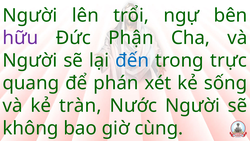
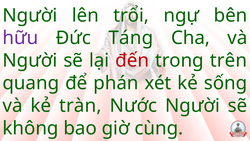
Phận: Phận -> Táng
đến colour: blue -> red
trực: trực -> trên
